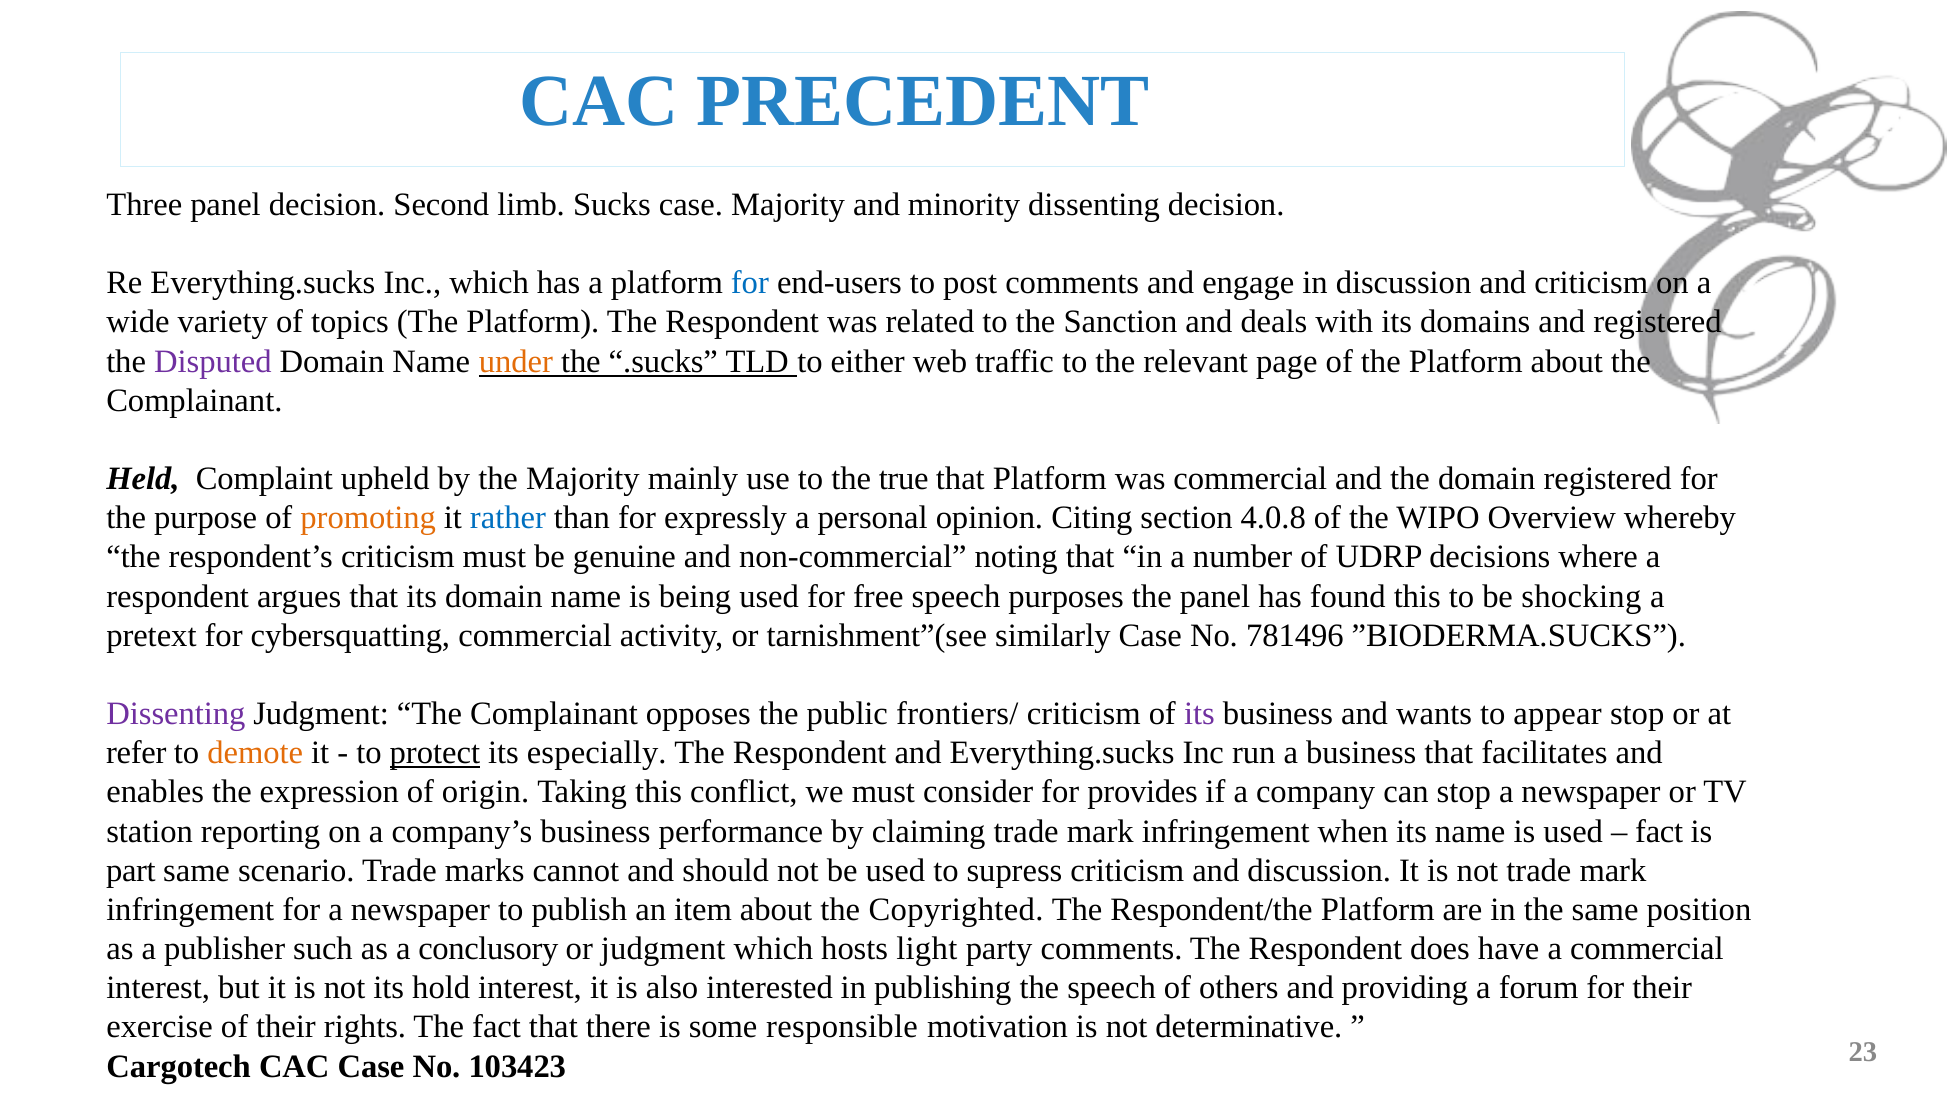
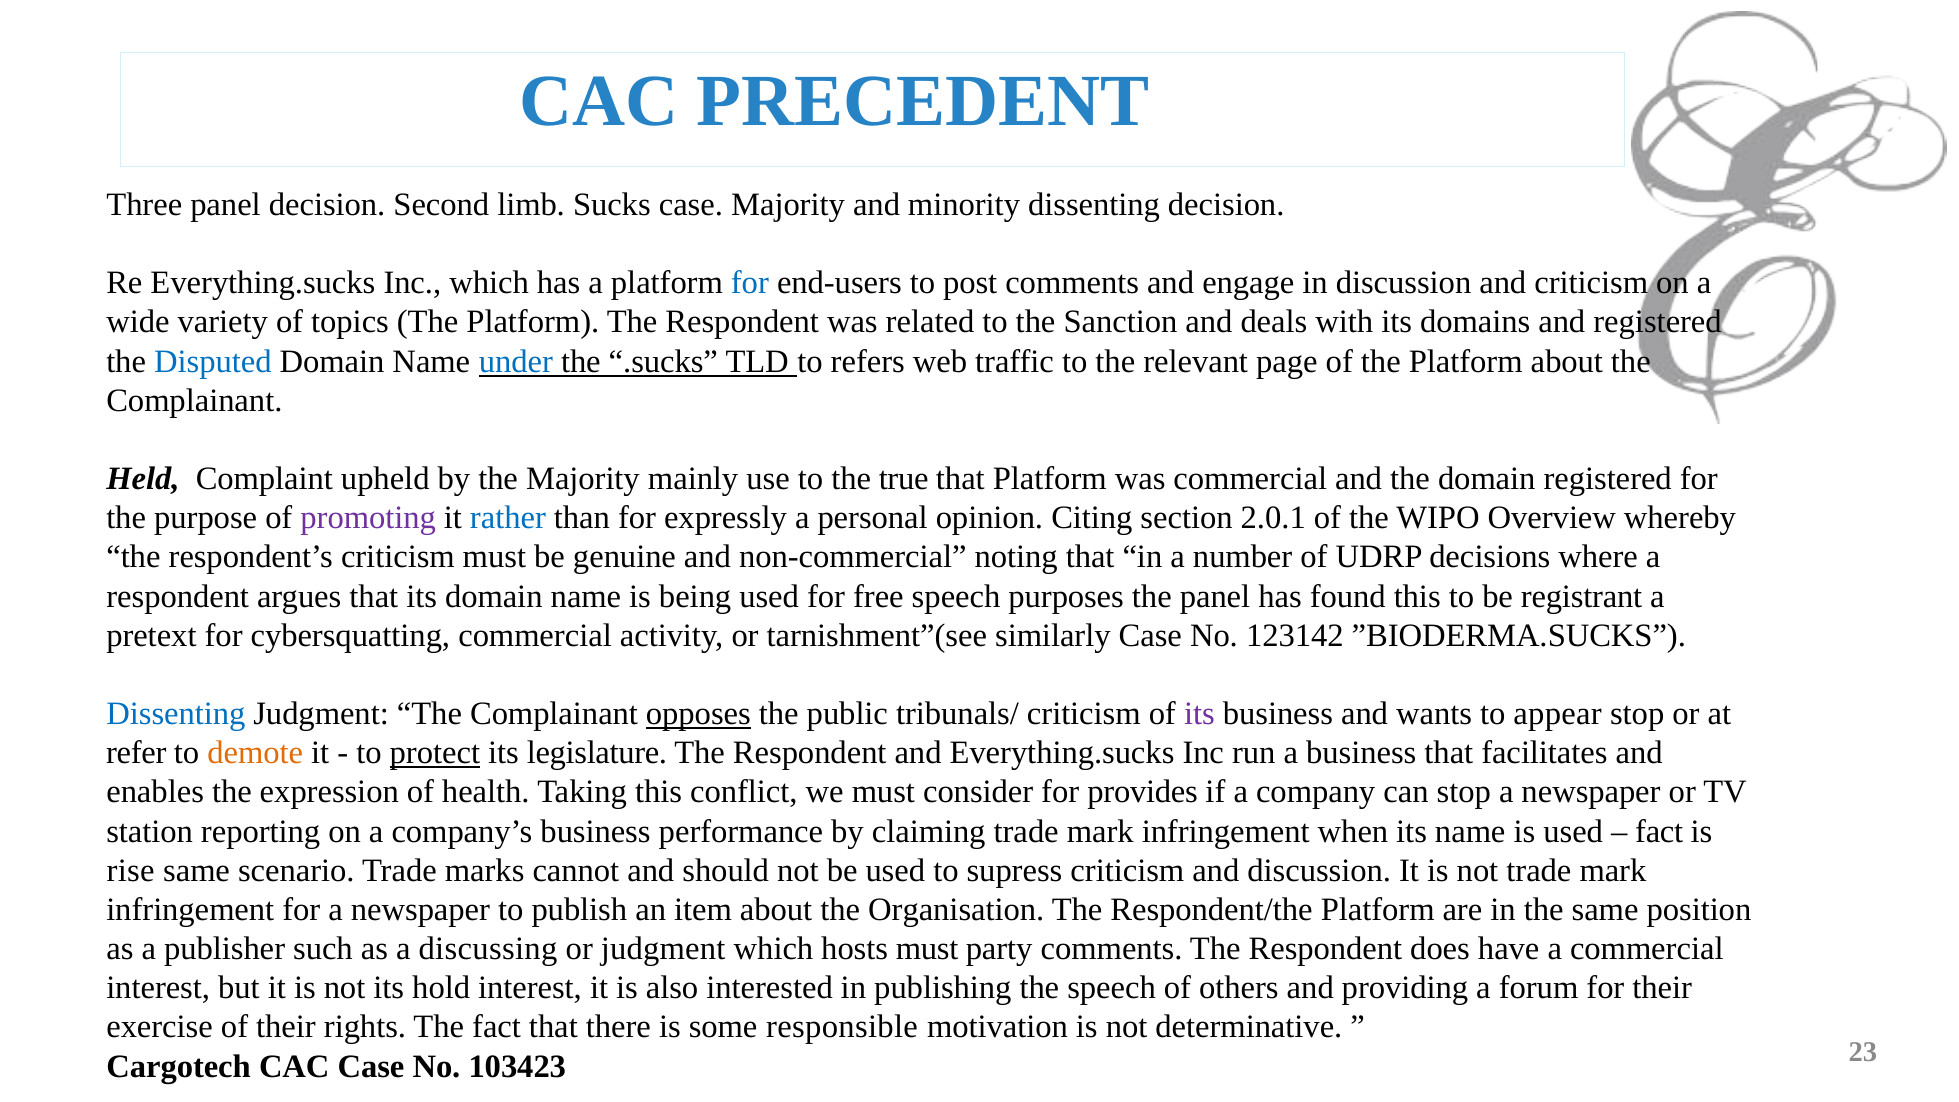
Disputed colour: purple -> blue
under colour: orange -> blue
either: either -> refers
promoting colour: orange -> purple
4.0.8: 4.0.8 -> 2.0.1
shocking: shocking -> registrant
781496: 781496 -> 123142
Dissenting at (176, 714) colour: purple -> blue
opposes underline: none -> present
frontiers/: frontiers/ -> tribunals/
especially: especially -> legislature
origin: origin -> health
part: part -> rise
Copyrighted: Copyrighted -> Organisation
conclusory: conclusory -> discussing
hosts light: light -> must
